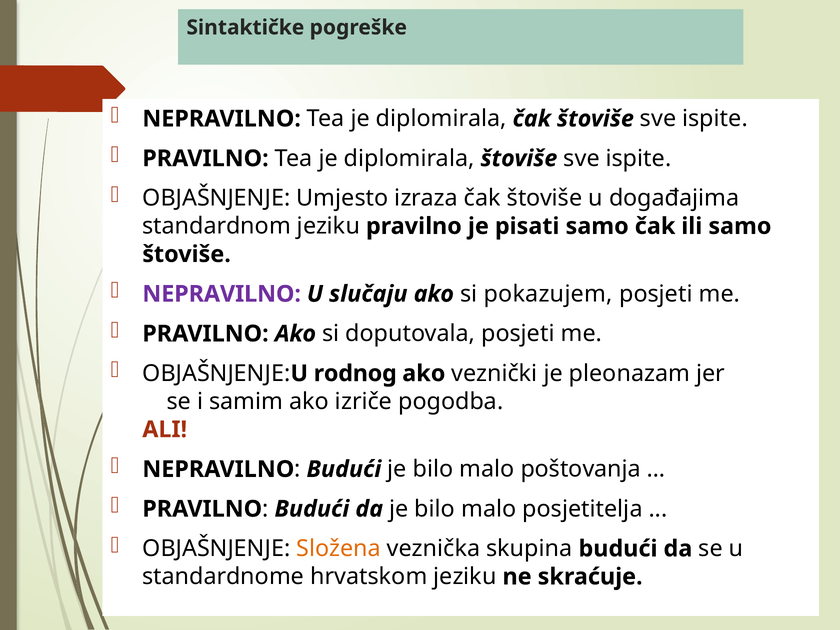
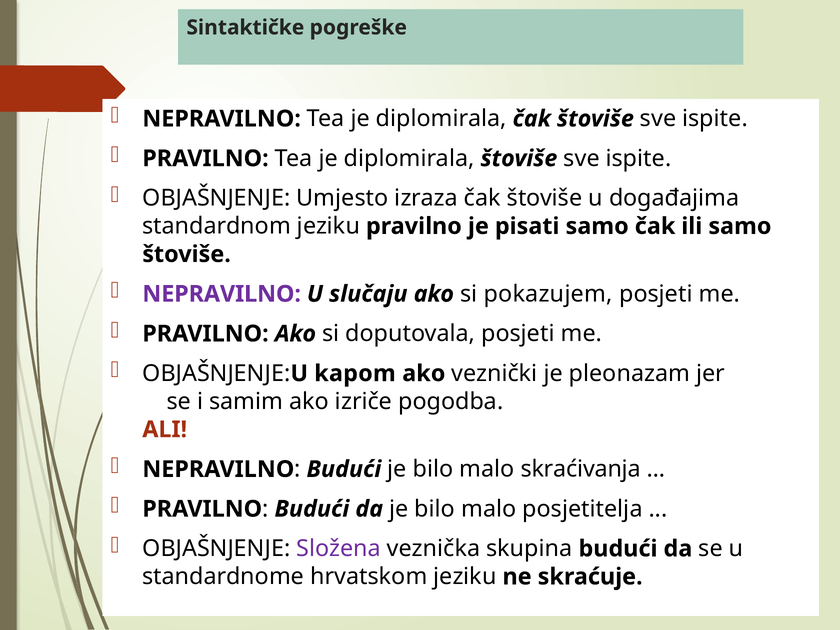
rodnog: rodnog -> kapom
poštovanja: poštovanja -> skraćivanja
Složena colour: orange -> purple
